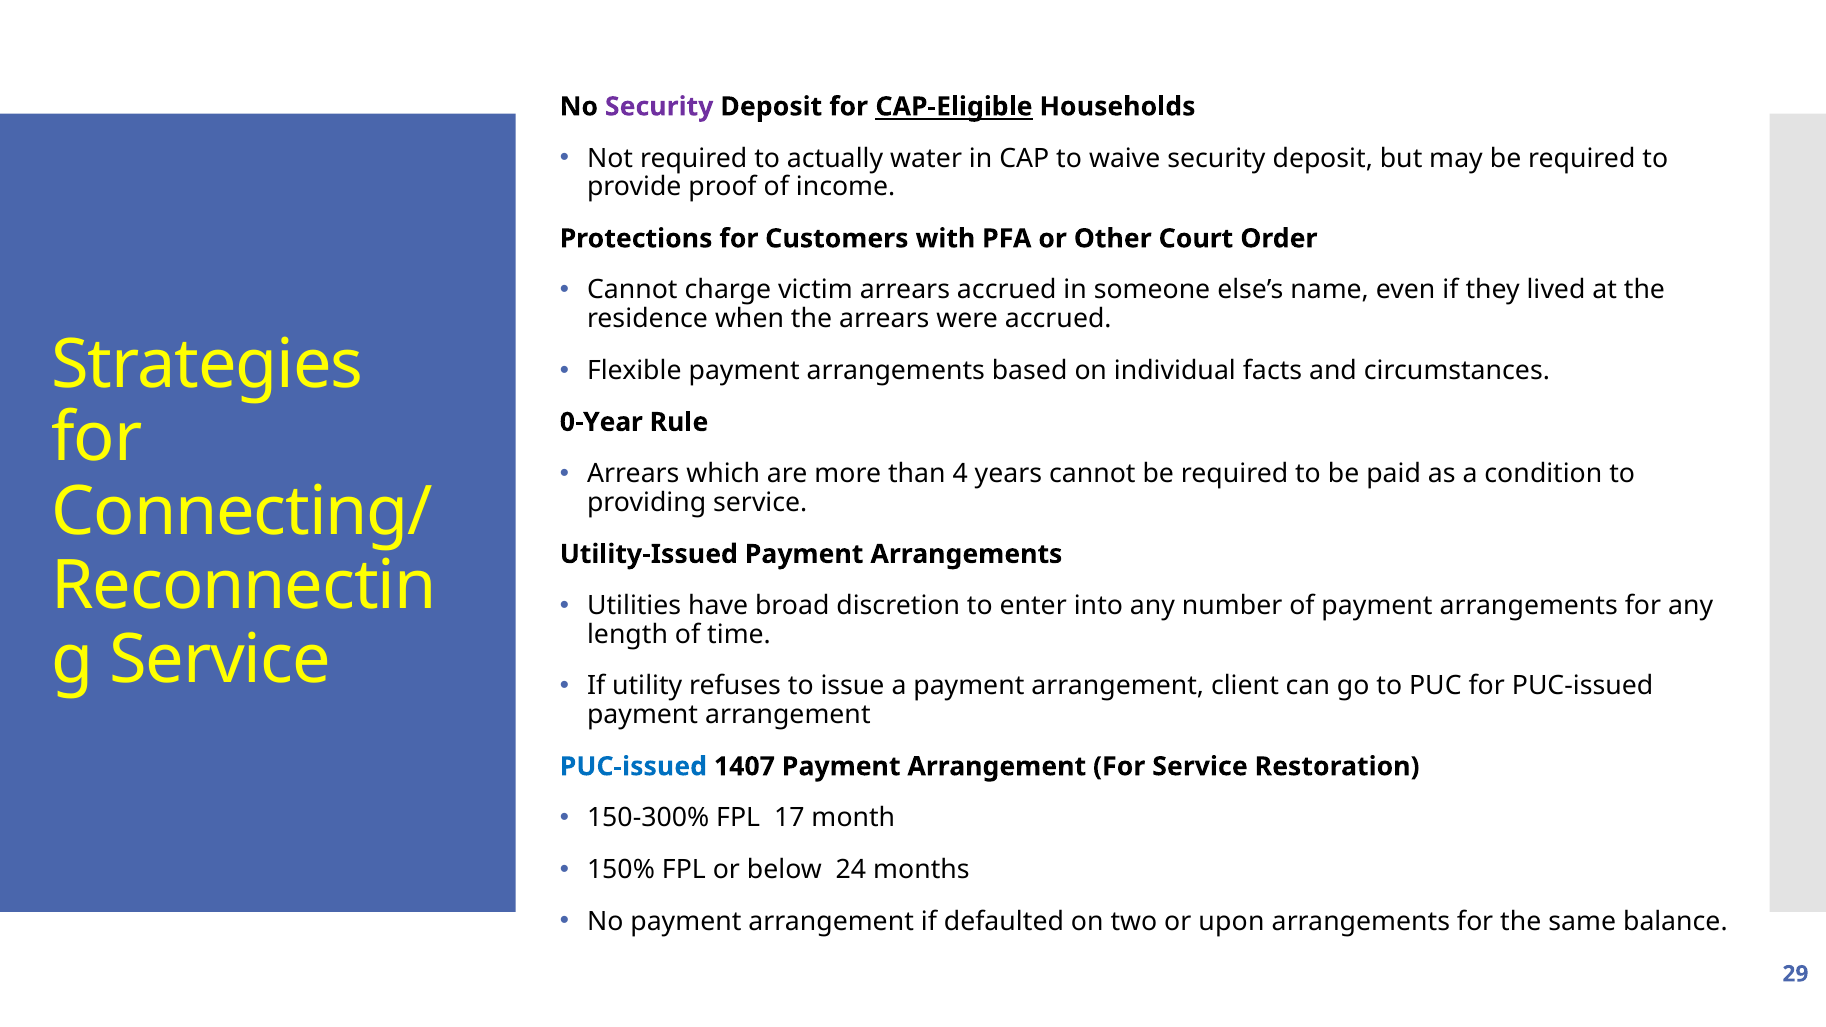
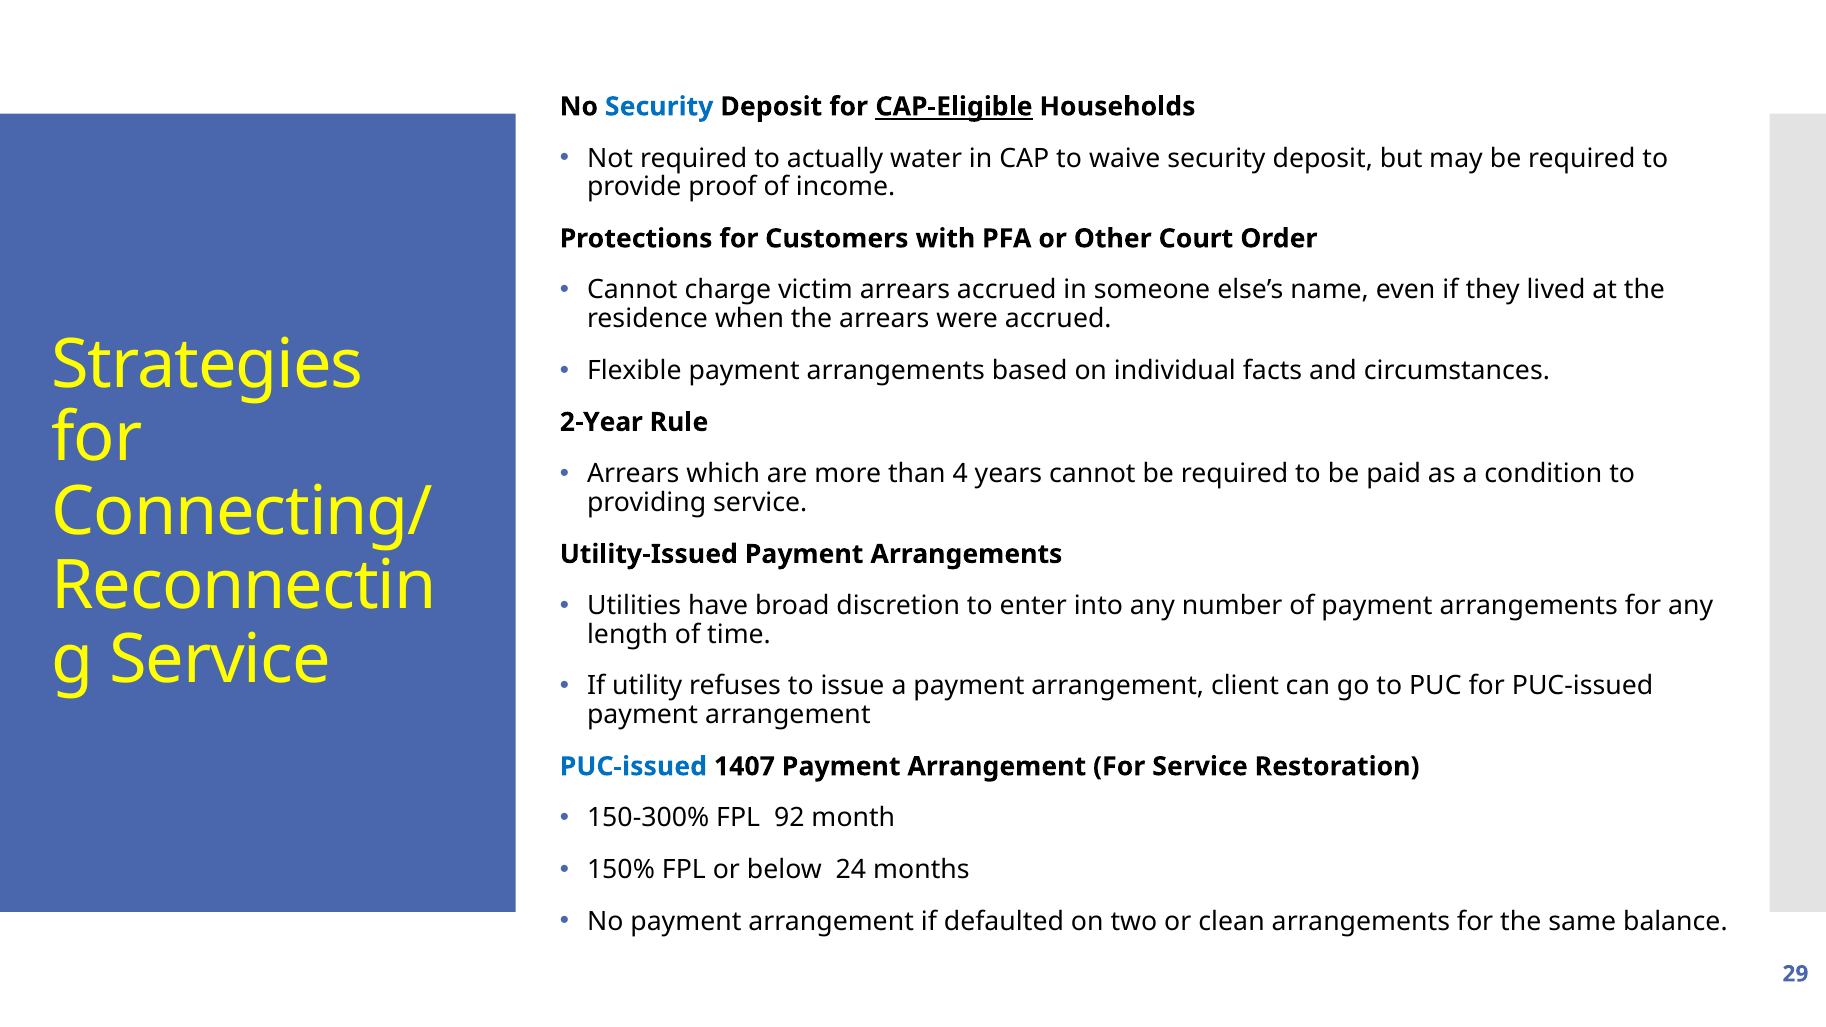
Security at (659, 107) colour: purple -> blue
0-Year: 0-Year -> 2-Year
17: 17 -> 92
upon: upon -> clean
